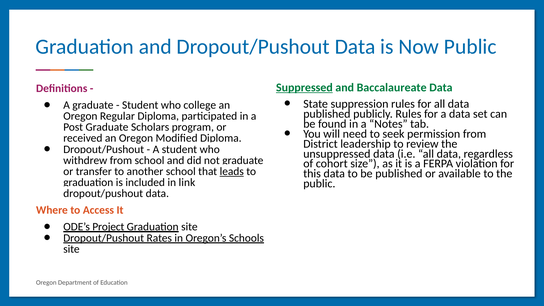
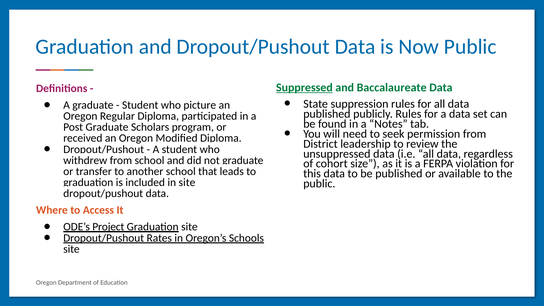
college: college -> picture
leads underline: present -> none
in link: link -> site
